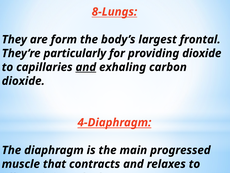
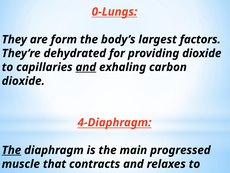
8-Lungs: 8-Lungs -> 0-Lungs
frontal: frontal -> factors
particularly: particularly -> dehydrated
The at (11, 150) underline: none -> present
